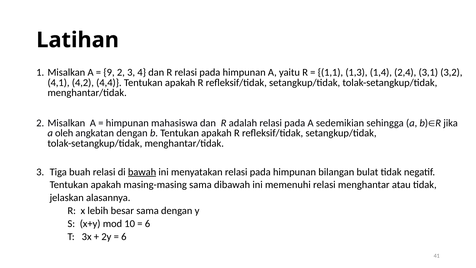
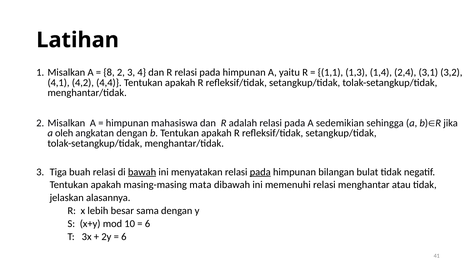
9: 9 -> 8
pada at (260, 172) underline: none -> present
masing-masing sama: sama -> mata
